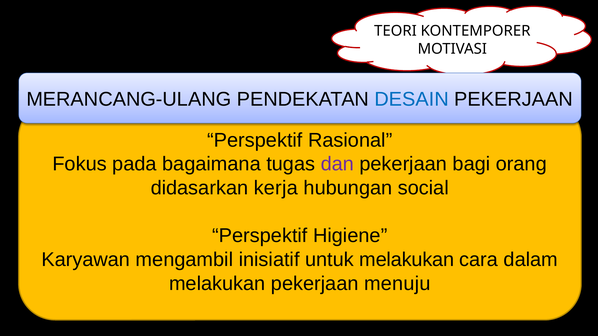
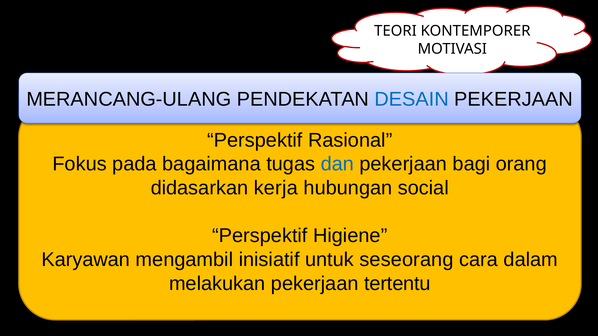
dan colour: purple -> blue
untuk melakukan: melakukan -> seseorang
menuju: menuju -> tertentu
